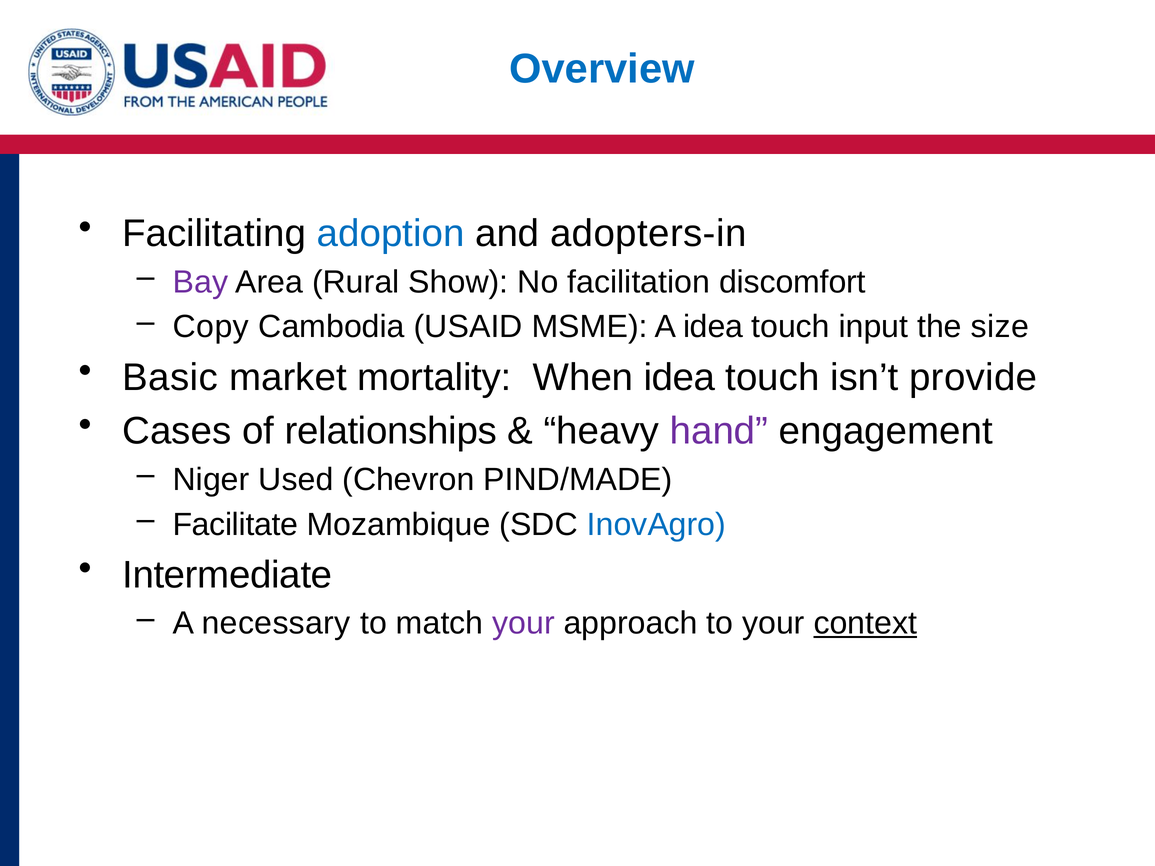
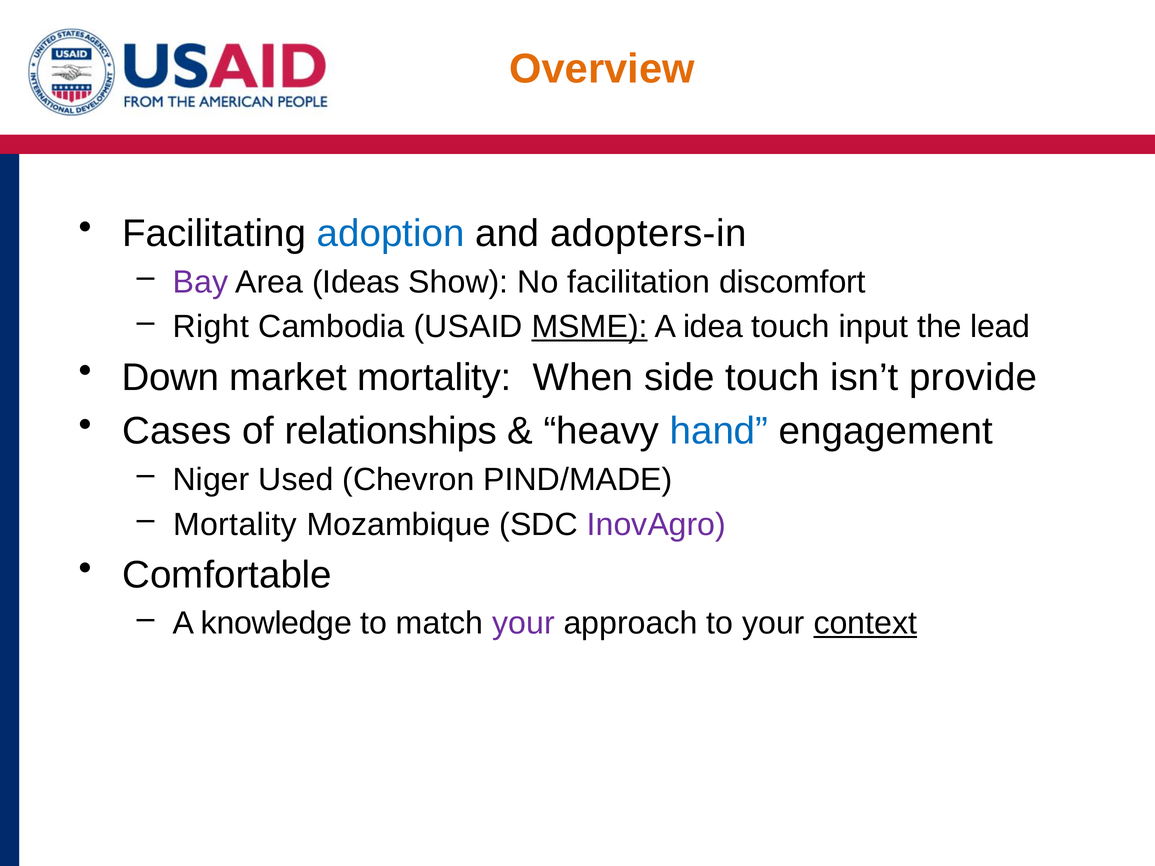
Overview colour: blue -> orange
Rural: Rural -> Ideas
Copy: Copy -> Right
MSME underline: none -> present
size: size -> lead
Basic: Basic -> Down
When idea: idea -> side
hand colour: purple -> blue
Facilitate at (235, 525): Facilitate -> Mortality
InovAgro colour: blue -> purple
Intermediate: Intermediate -> Comfortable
necessary: necessary -> knowledge
